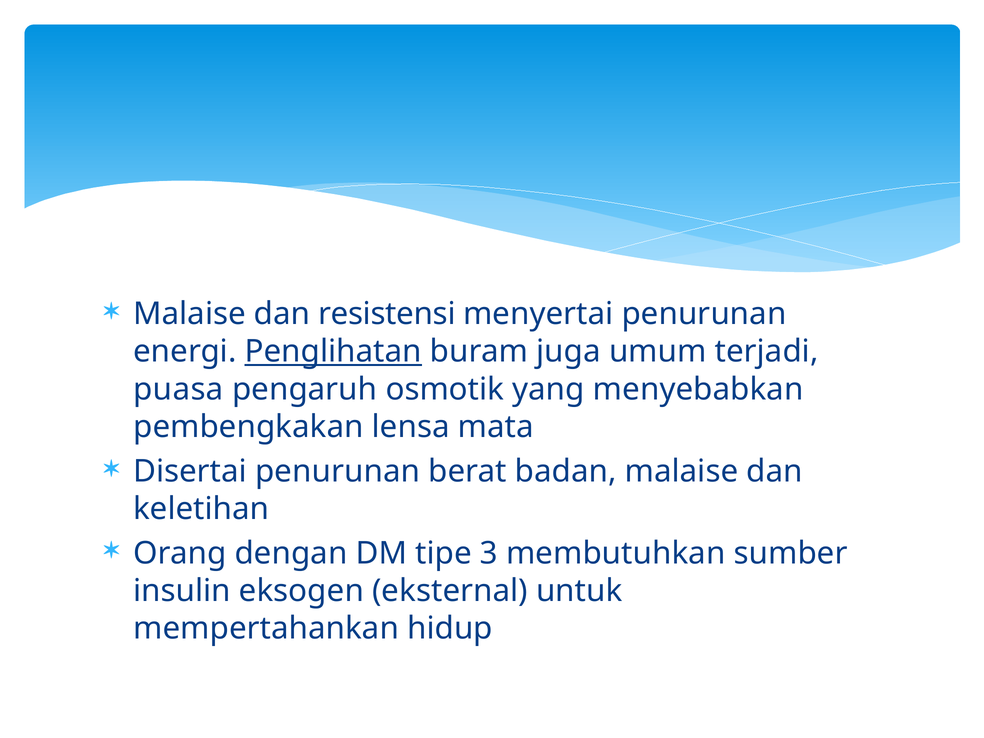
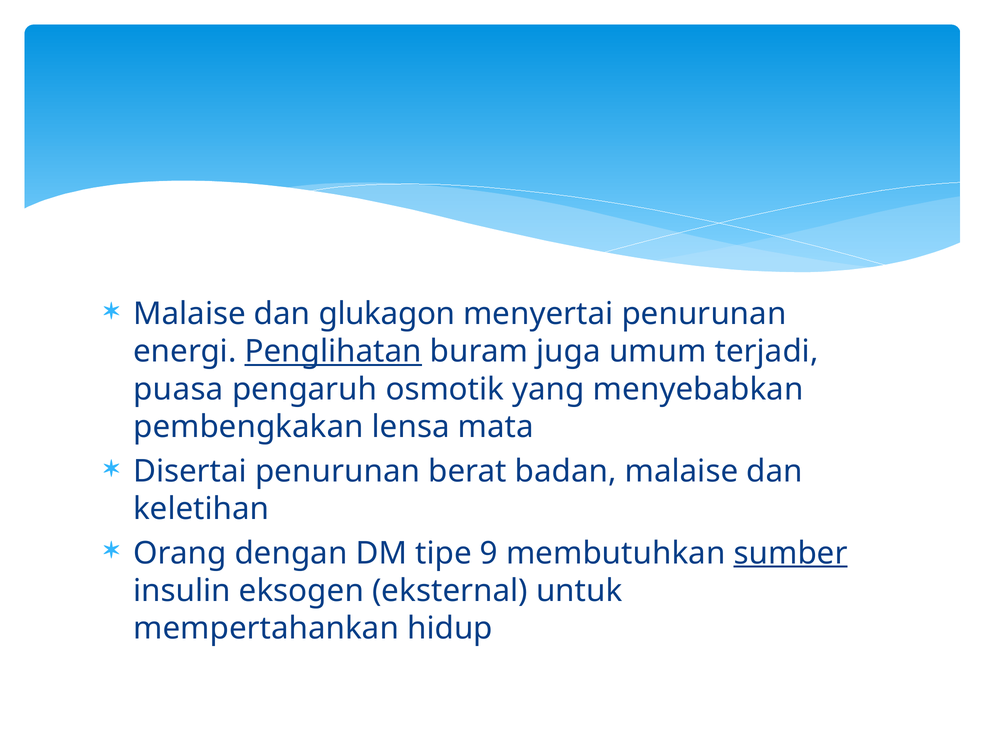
resistensi: resistensi -> glukagon
3: 3 -> 9
sumber underline: none -> present
